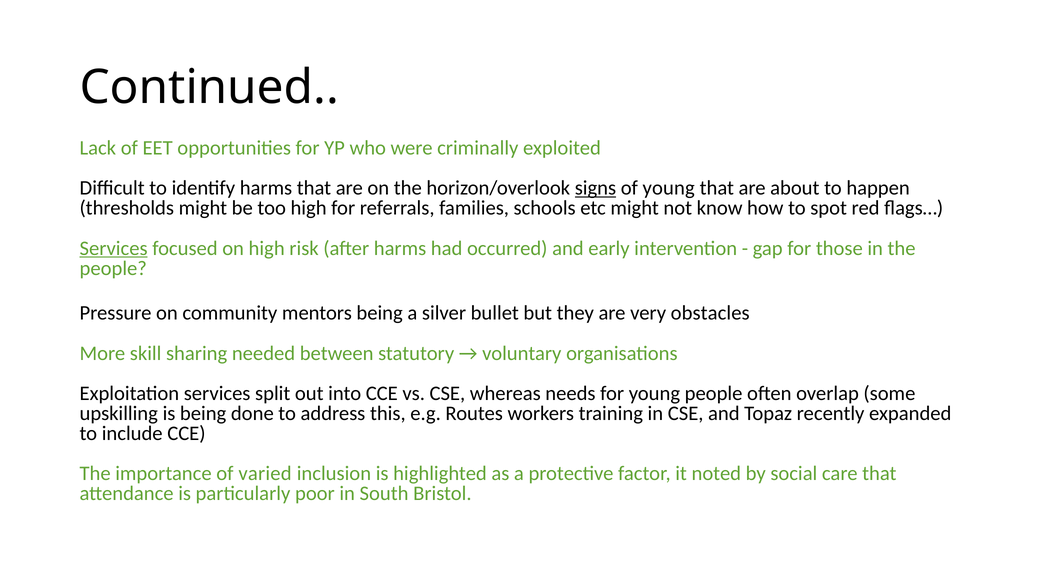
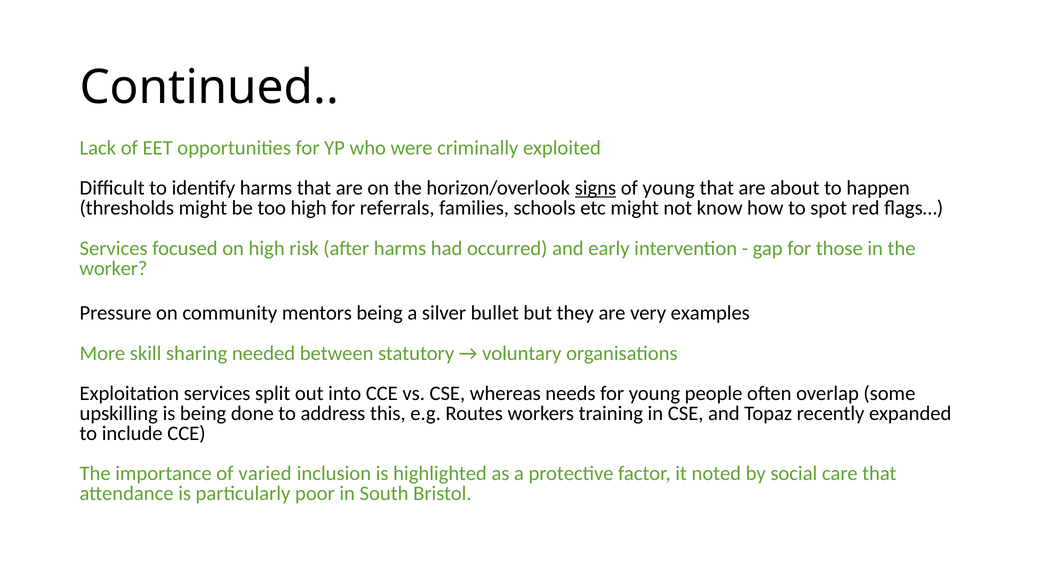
Services at (114, 248) underline: present -> none
people at (113, 268): people -> worker
obstacles: obstacles -> examples
